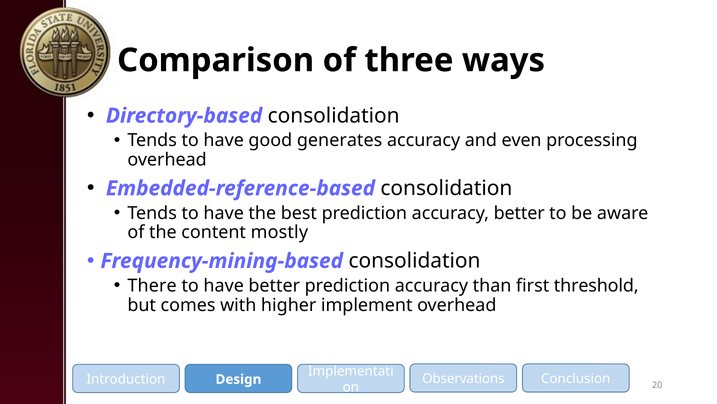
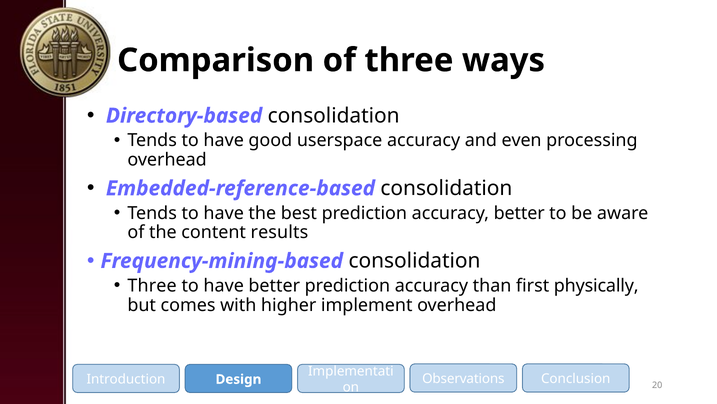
generates: generates -> userspace
mostly: mostly -> results
There at (152, 285): There -> Three
threshold: threshold -> physically
